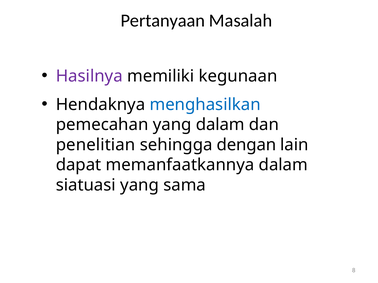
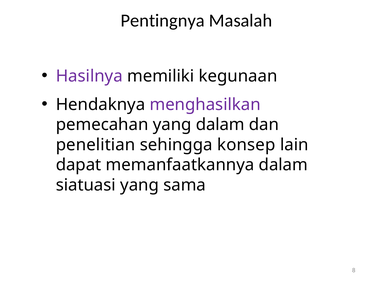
Pertanyaan: Pertanyaan -> Pentingnya
menghasilkan colour: blue -> purple
dengan: dengan -> konsep
